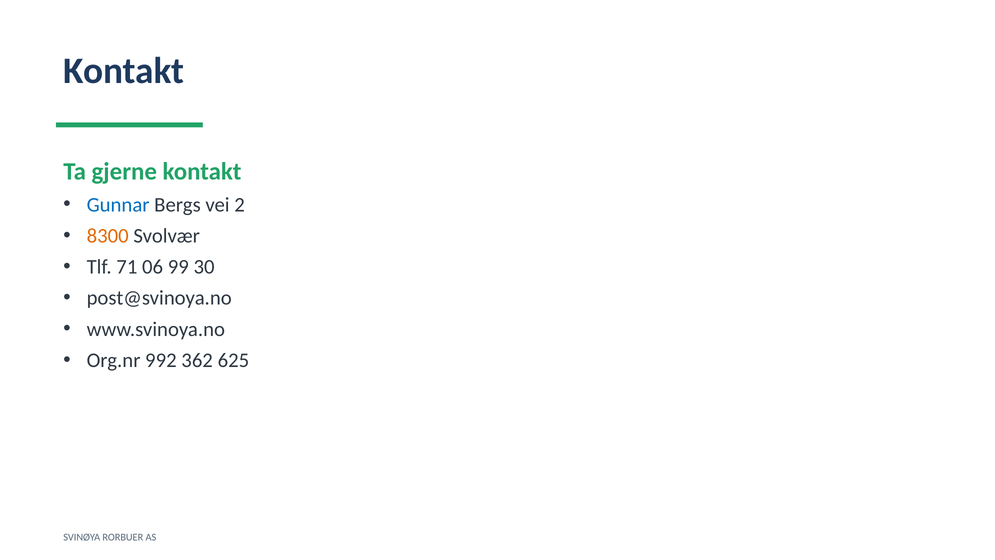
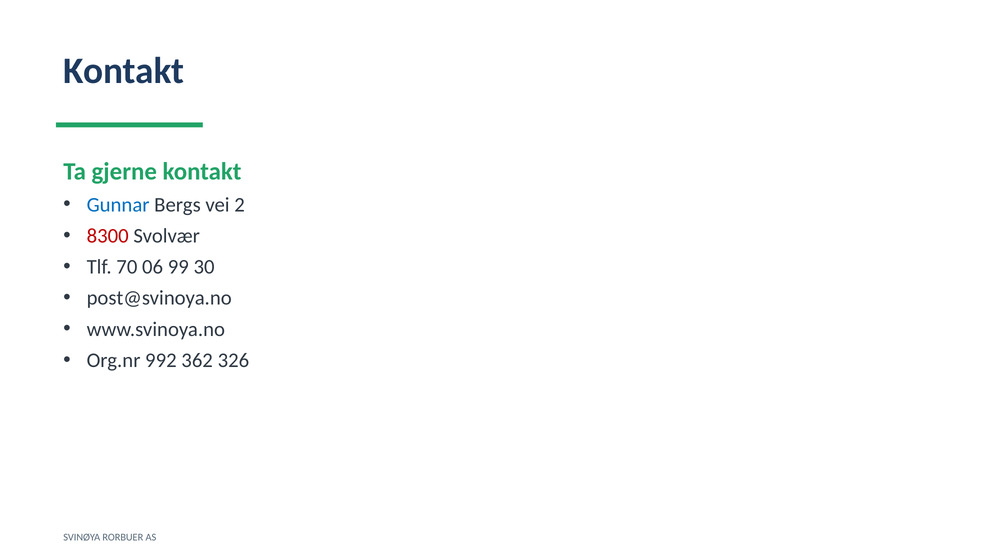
8300 colour: orange -> red
71: 71 -> 70
625: 625 -> 326
